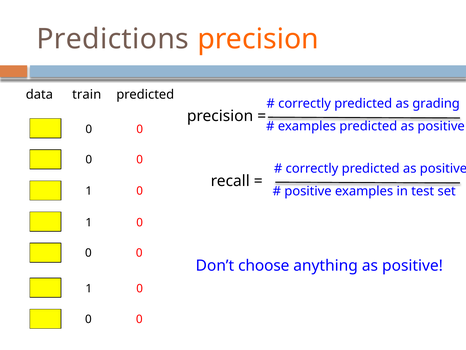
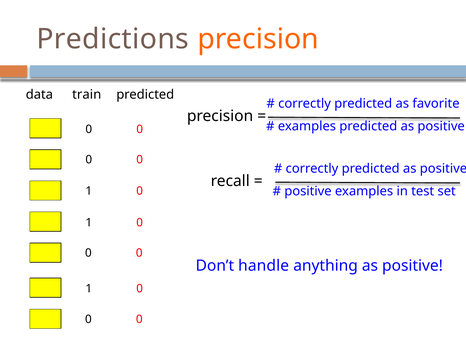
grading: grading -> favorite
choose: choose -> handle
